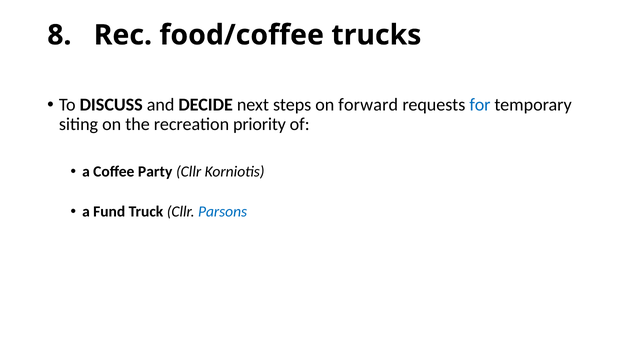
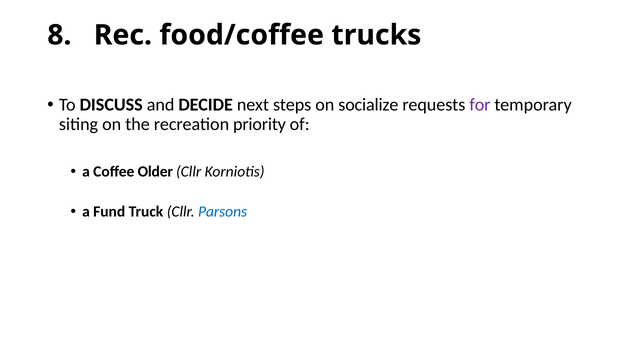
forward: forward -> socialize
for colour: blue -> purple
Party: Party -> Older
